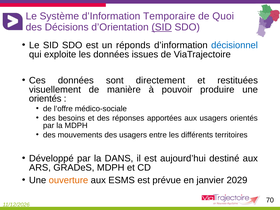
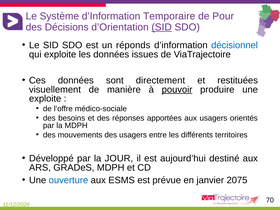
Quoi: Quoi -> Pour
pouvoir underline: none -> present
orientés at (45, 99): orientés -> exploite
DANS: DANS -> JOUR
ouverture colour: orange -> blue
2029: 2029 -> 2075
